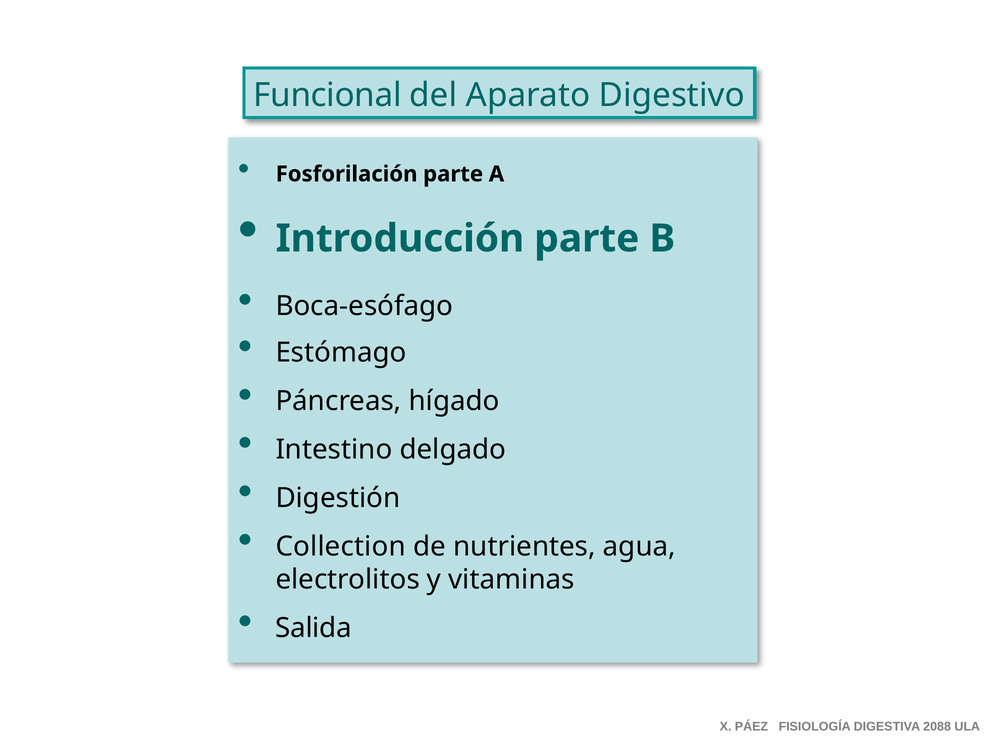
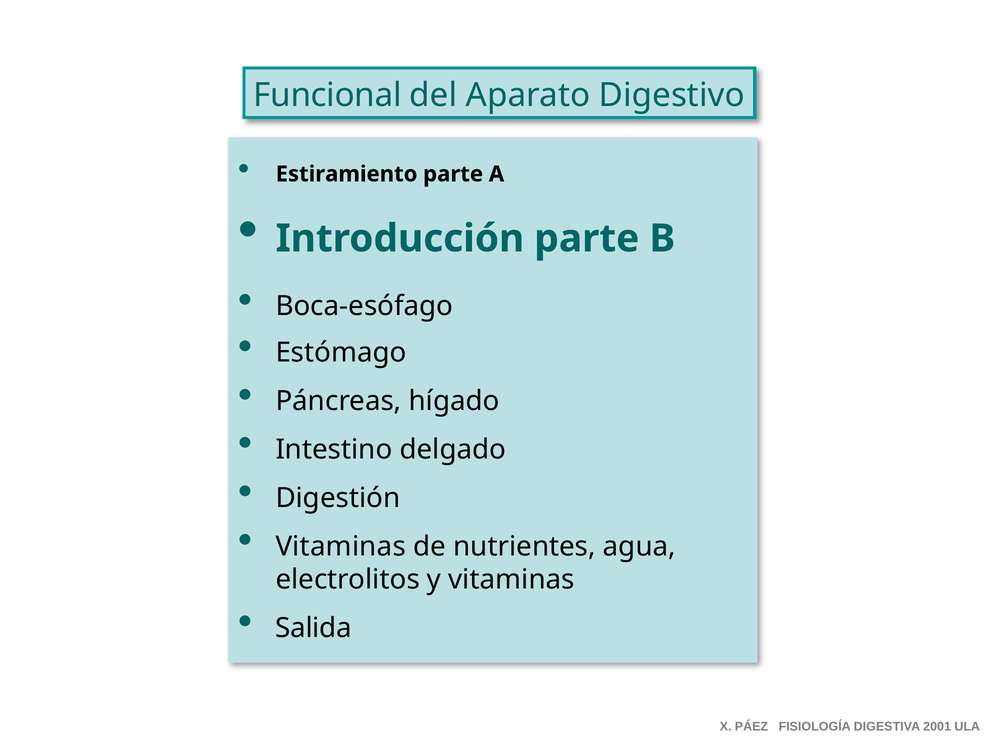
Fosforilación: Fosforilación -> Estiramiento
Collection at (341, 546): Collection -> Vitaminas
2088: 2088 -> 2001
